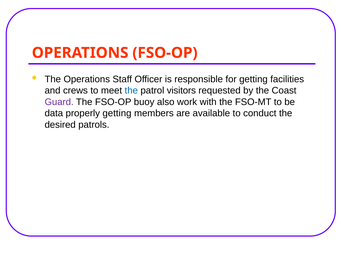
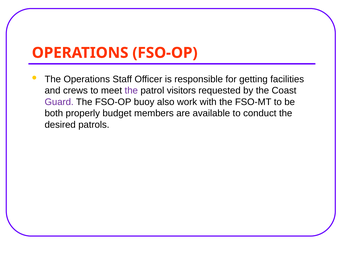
the at (131, 90) colour: blue -> purple
data: data -> both
properly getting: getting -> budget
